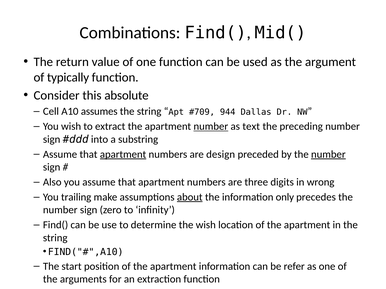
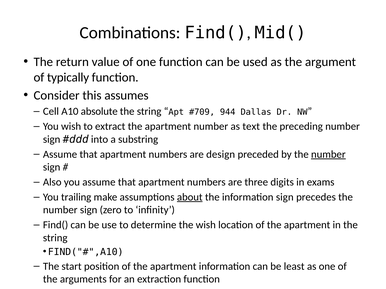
absolute: absolute -> assumes
assumes: assumes -> absolute
number at (211, 127) underline: present -> none
apartment at (123, 155) underline: present -> none
wrong: wrong -> exams
information only: only -> sign
refer: refer -> least
